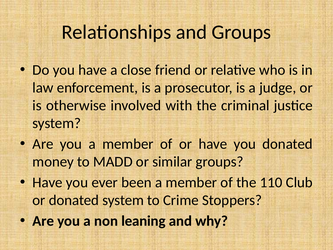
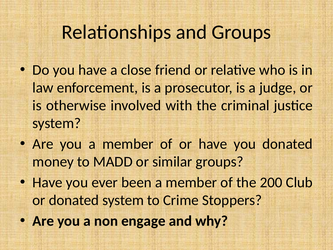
110: 110 -> 200
leaning: leaning -> engage
